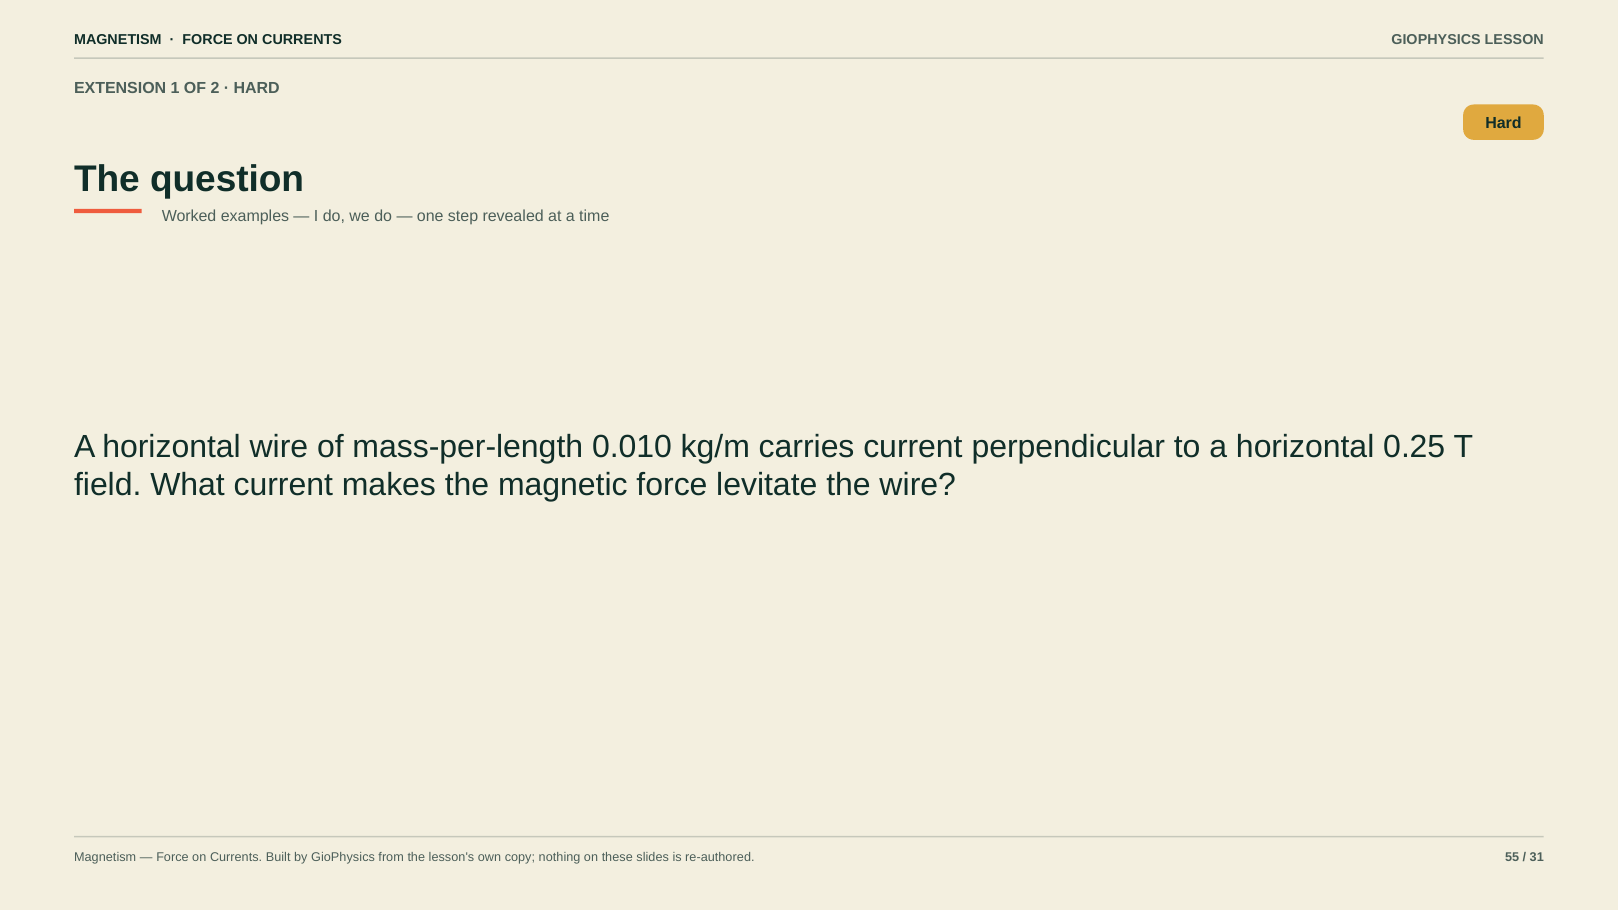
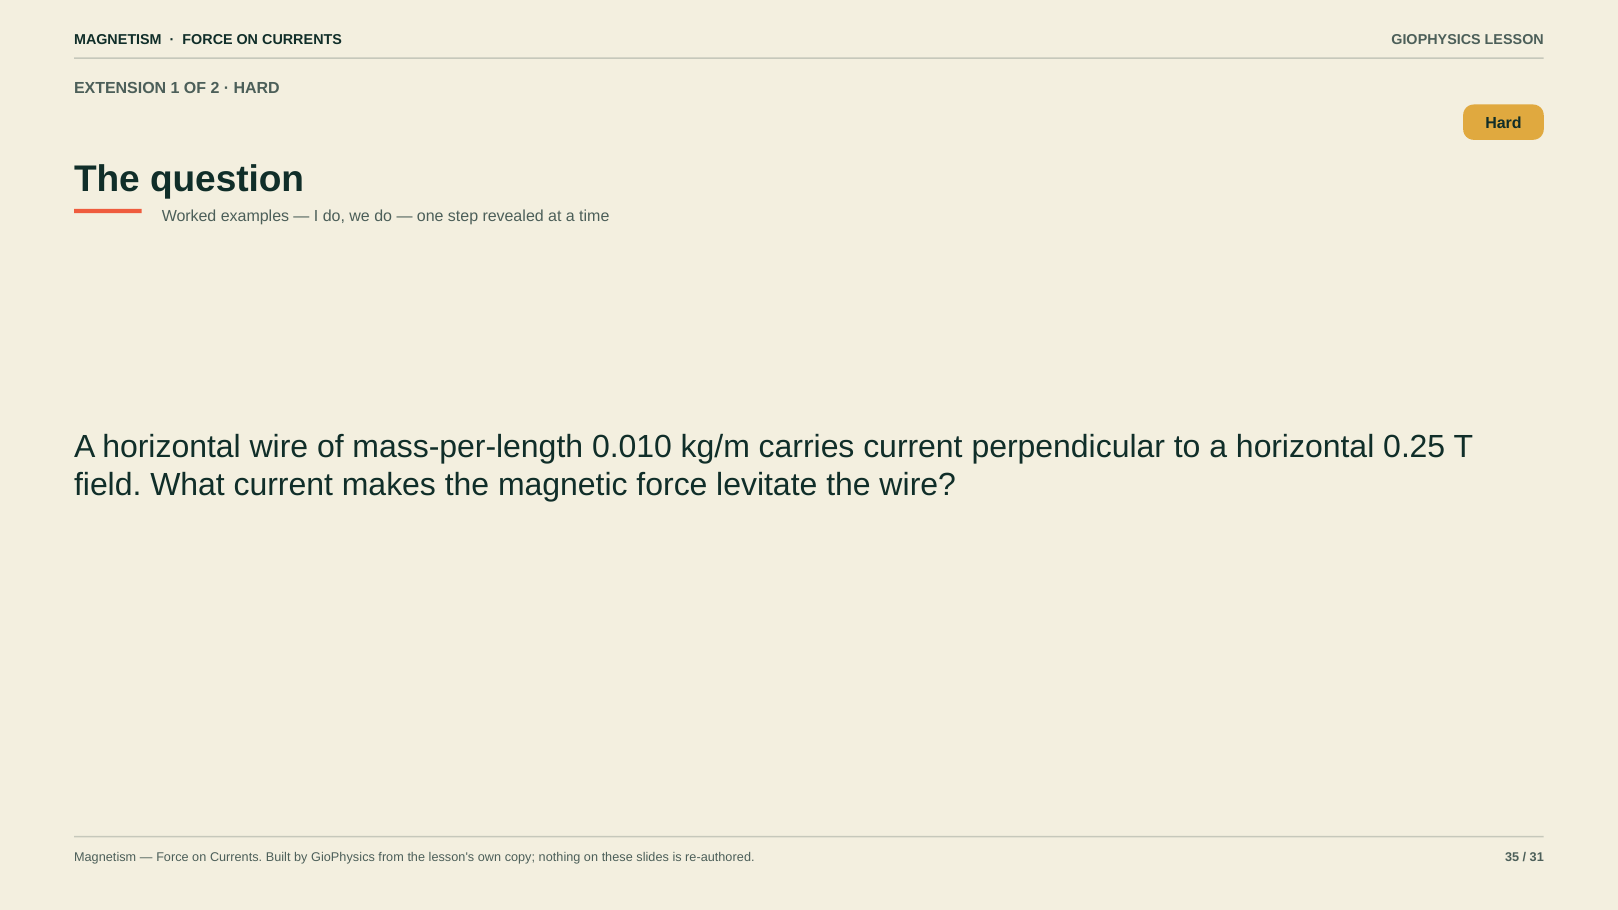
55: 55 -> 35
